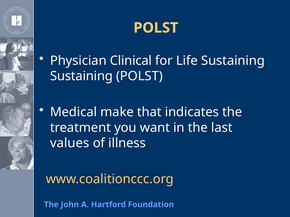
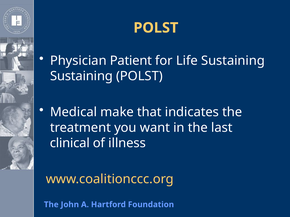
Clinical: Clinical -> Patient
values: values -> clinical
